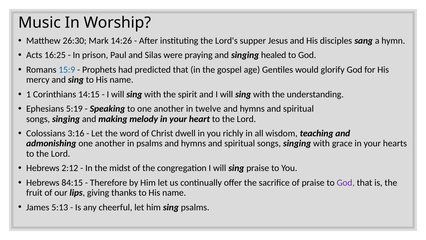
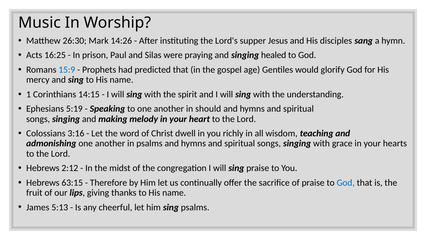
twelve: twelve -> should
84:15: 84:15 -> 63:15
God at (346, 182) colour: purple -> blue
